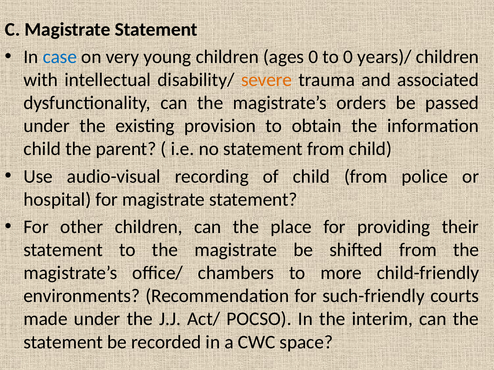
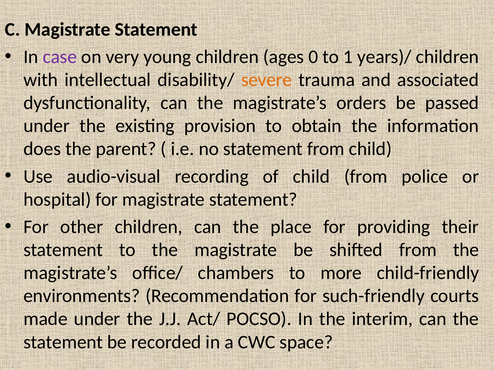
case colour: blue -> purple
to 0: 0 -> 1
child at (42, 149): child -> does
